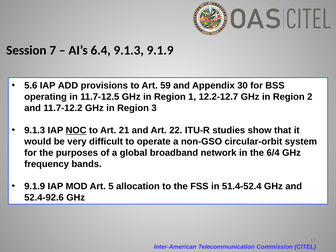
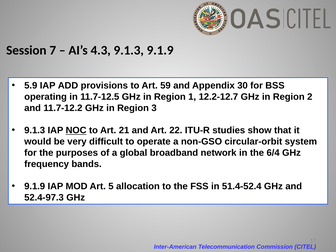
6.4: 6.4 -> 4.3
5.6: 5.6 -> 5.9
52.4-92.6: 52.4-92.6 -> 52.4-97.3
